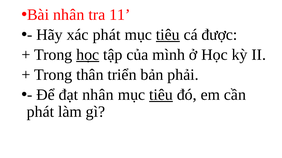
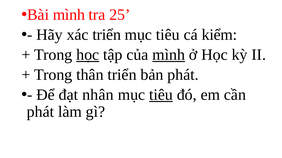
Bài nhân: nhân -> mình
11: 11 -> 25
xác phát: phát -> triển
tiêu at (168, 35) underline: present -> none
được: được -> kiểm
mình at (169, 55) underline: none -> present
bản phải: phải -> phát
